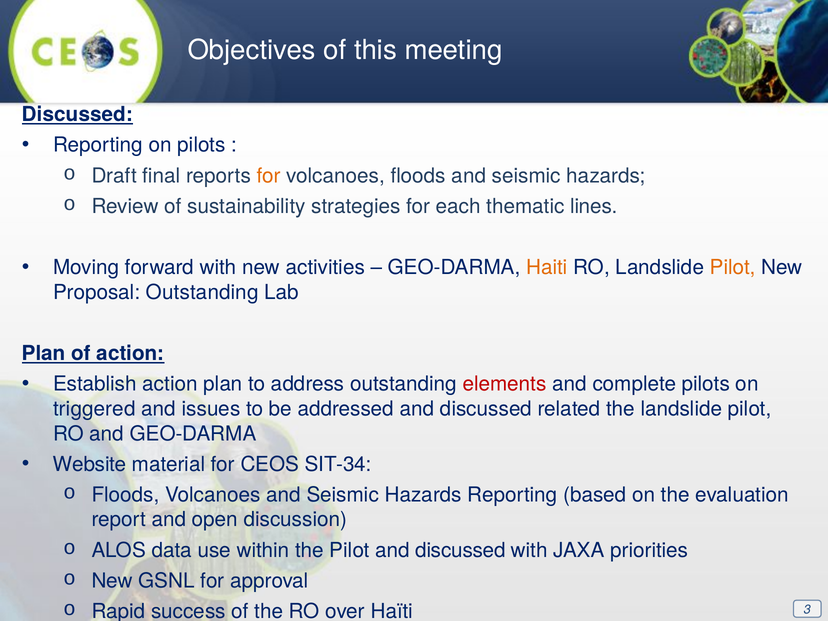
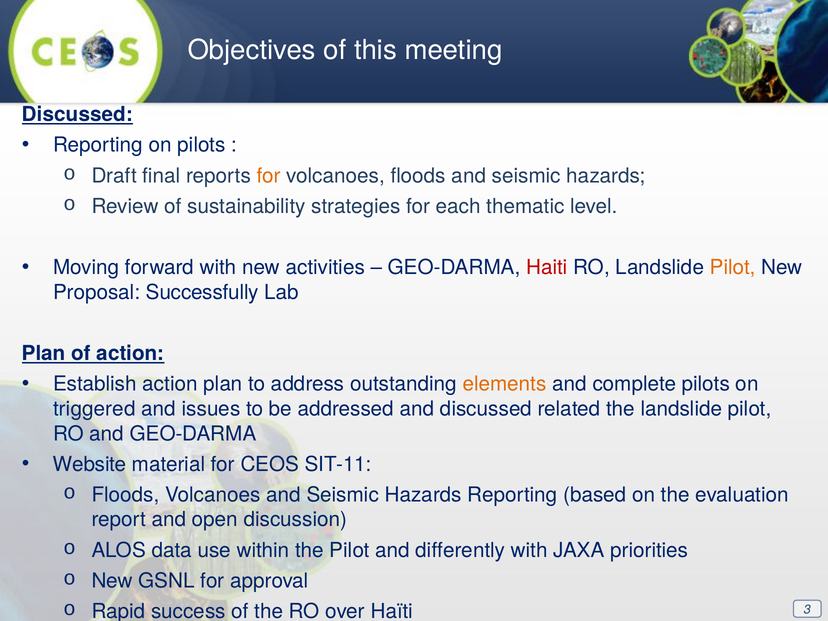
lines: lines -> level
Haiti colour: orange -> red
Proposal Outstanding: Outstanding -> Successfully
elements colour: red -> orange
SIT-34: SIT-34 -> SIT-11
Pilot and discussed: discussed -> differently
